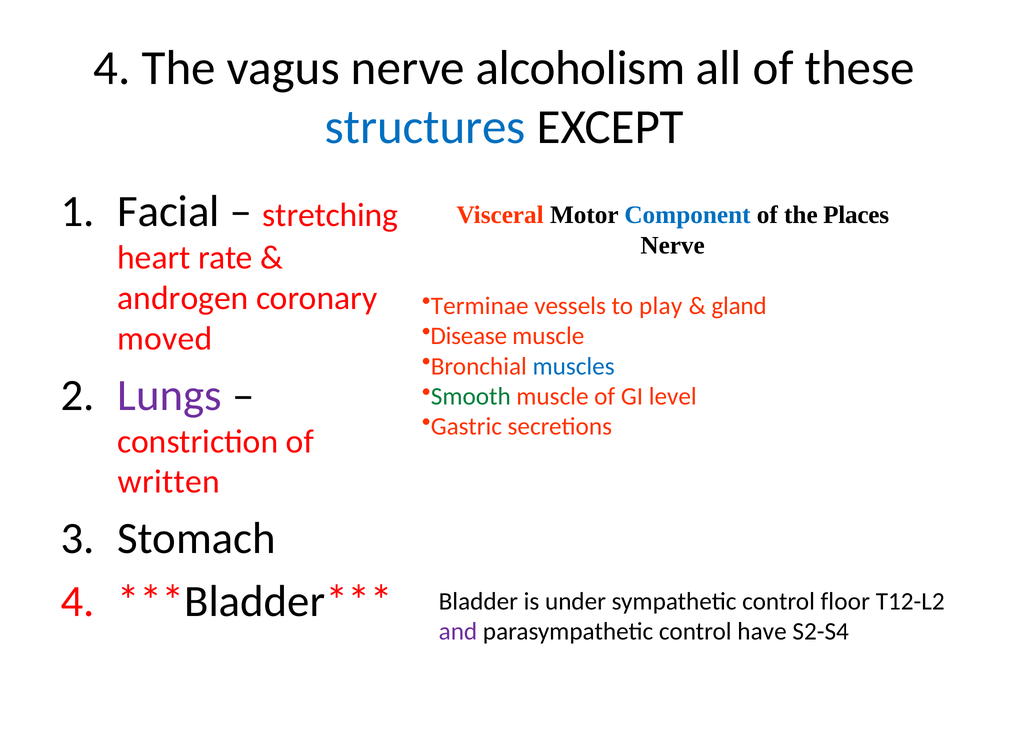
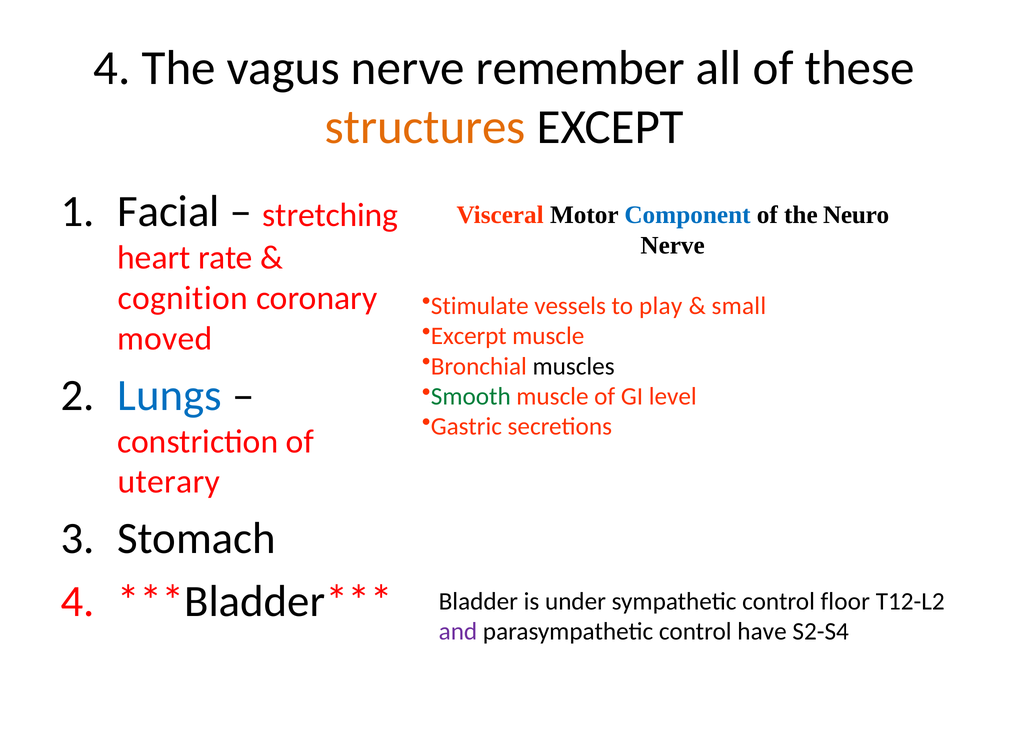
alcoholism: alcoholism -> remember
structures colour: blue -> orange
Places: Places -> Neuro
androgen: androgen -> cognition
Terminae: Terminae -> Stimulate
gland: gland -> small
Disease: Disease -> Excerpt
muscles colour: blue -> black
Lungs colour: purple -> blue
written: written -> uterary
